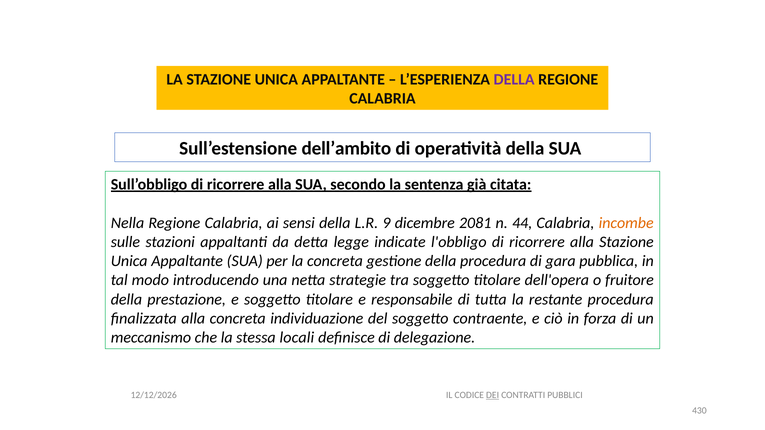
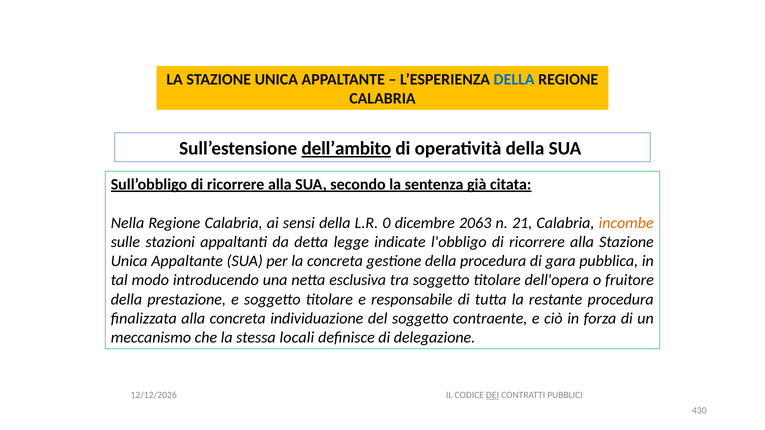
DELLA at (514, 80) colour: purple -> blue
dell’ambito underline: none -> present
9: 9 -> 0
2081: 2081 -> 2063
44: 44 -> 21
strategie: strategie -> esclusiva
